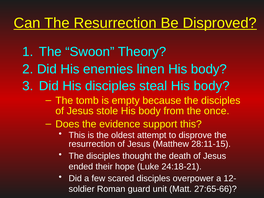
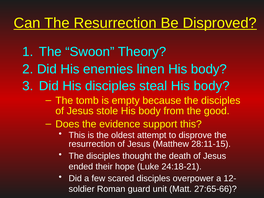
once: once -> good
